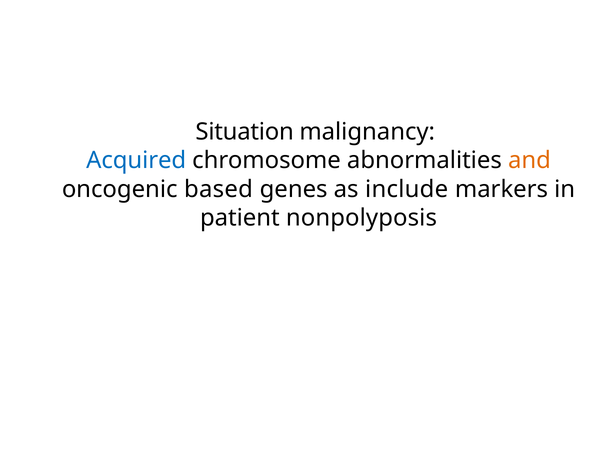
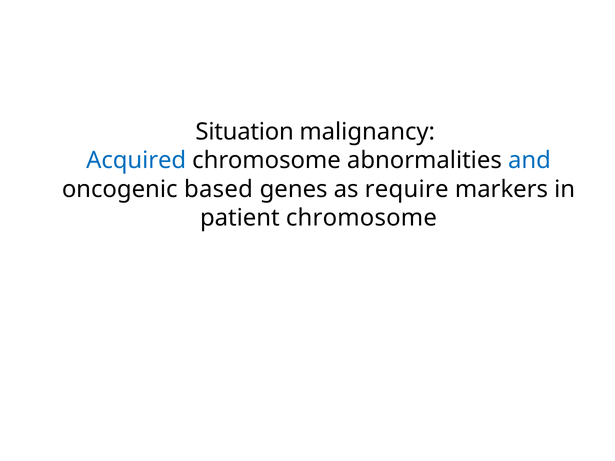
and colour: orange -> blue
include: include -> require
patient nonpolyposis: nonpolyposis -> chromosome
